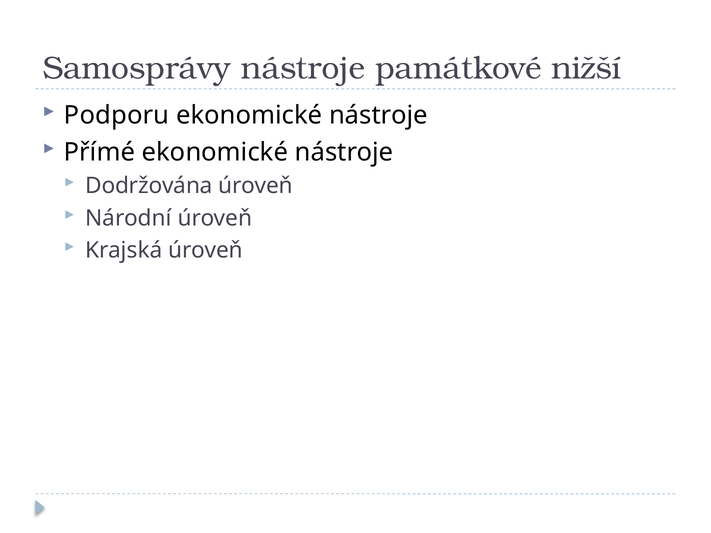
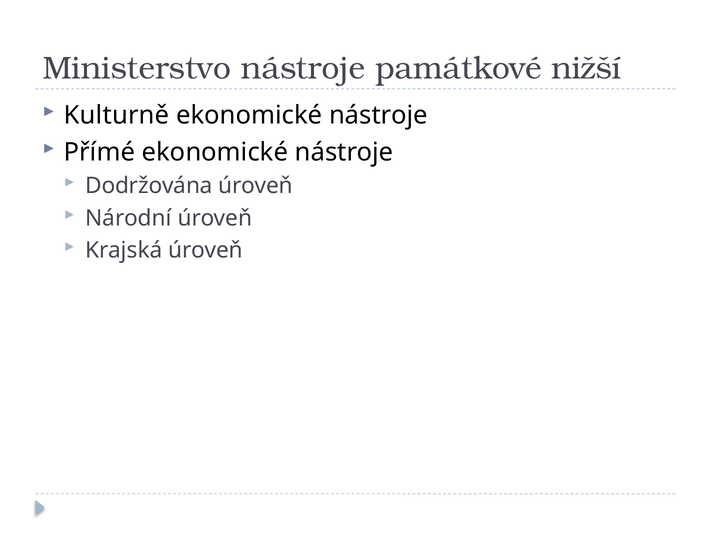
Samosprávy: Samosprávy -> Ministerstvo
Podporu: Podporu -> Kulturně
